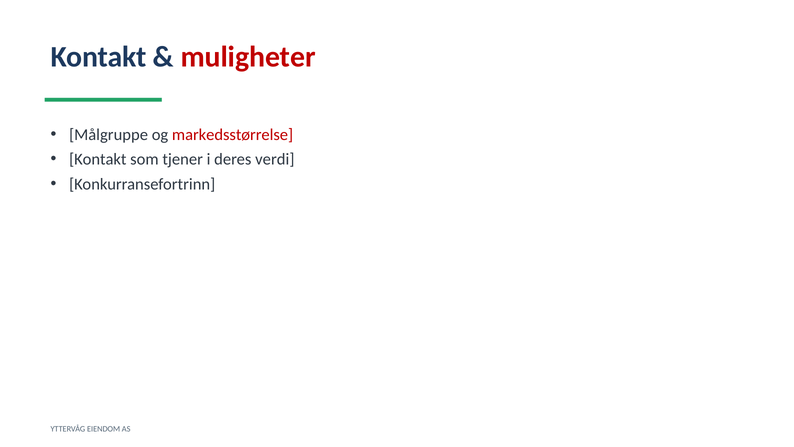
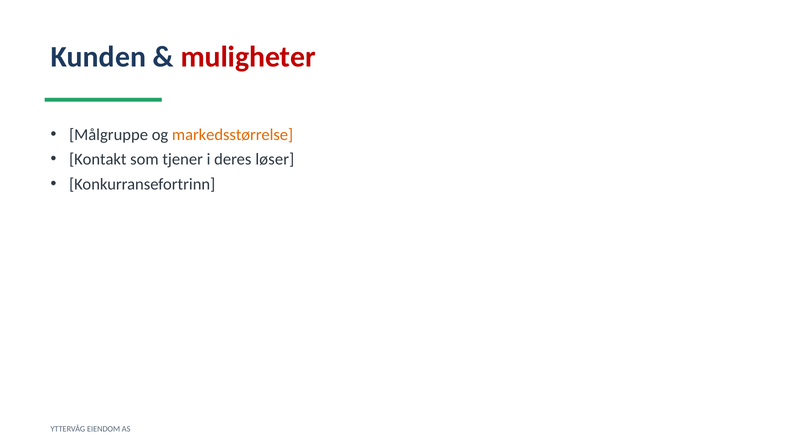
Kontakt at (98, 57): Kontakt -> Kunden
markedsstørrelse colour: red -> orange
verdi: verdi -> løser
